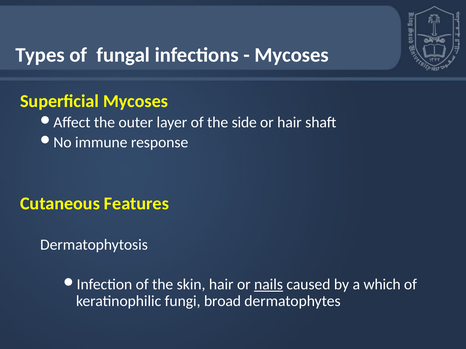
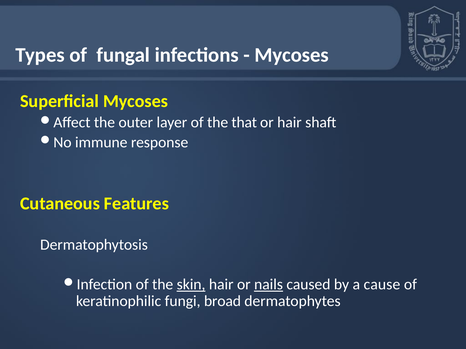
side: side -> that
skin underline: none -> present
which: which -> cause
